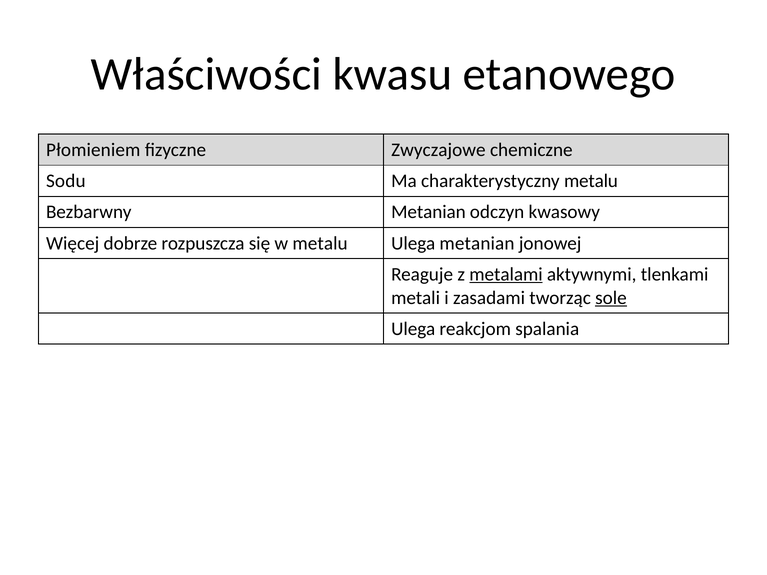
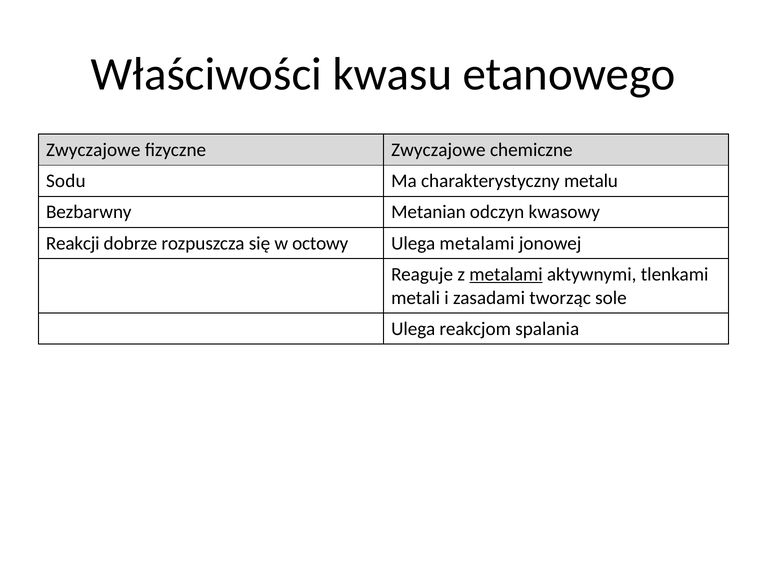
Płomieniem at (93, 150): Płomieniem -> Zwyczajowe
Więcej: Więcej -> Reakcji
w metalu: metalu -> octowy
Ulega metanian: metanian -> metalami
sole underline: present -> none
